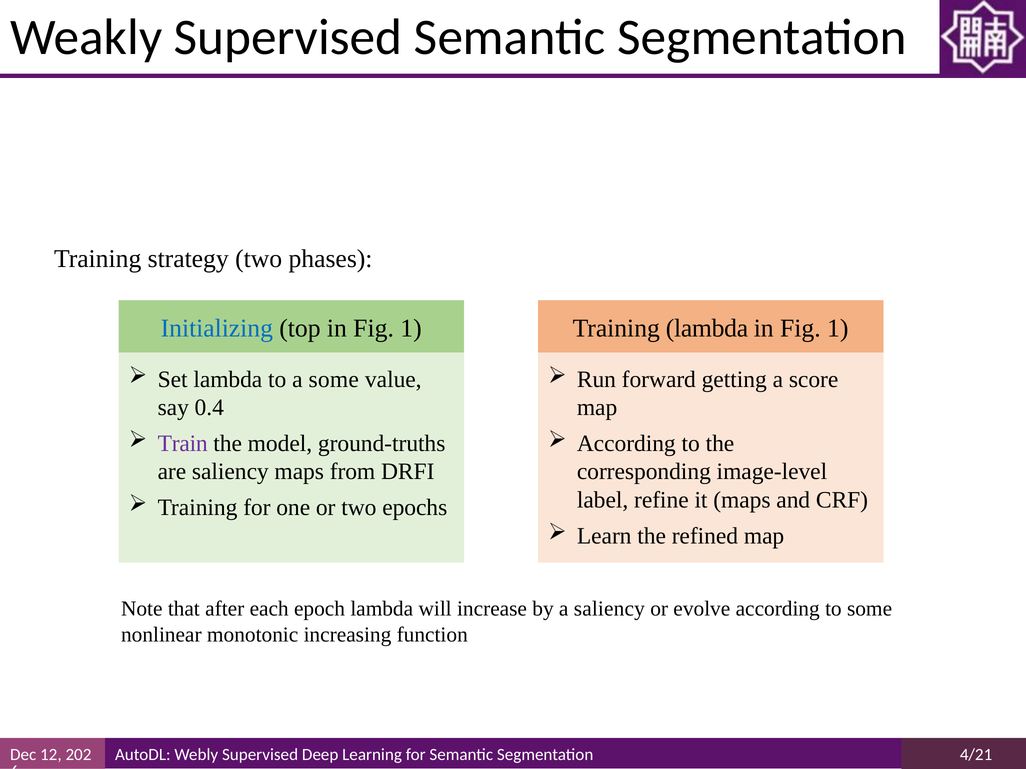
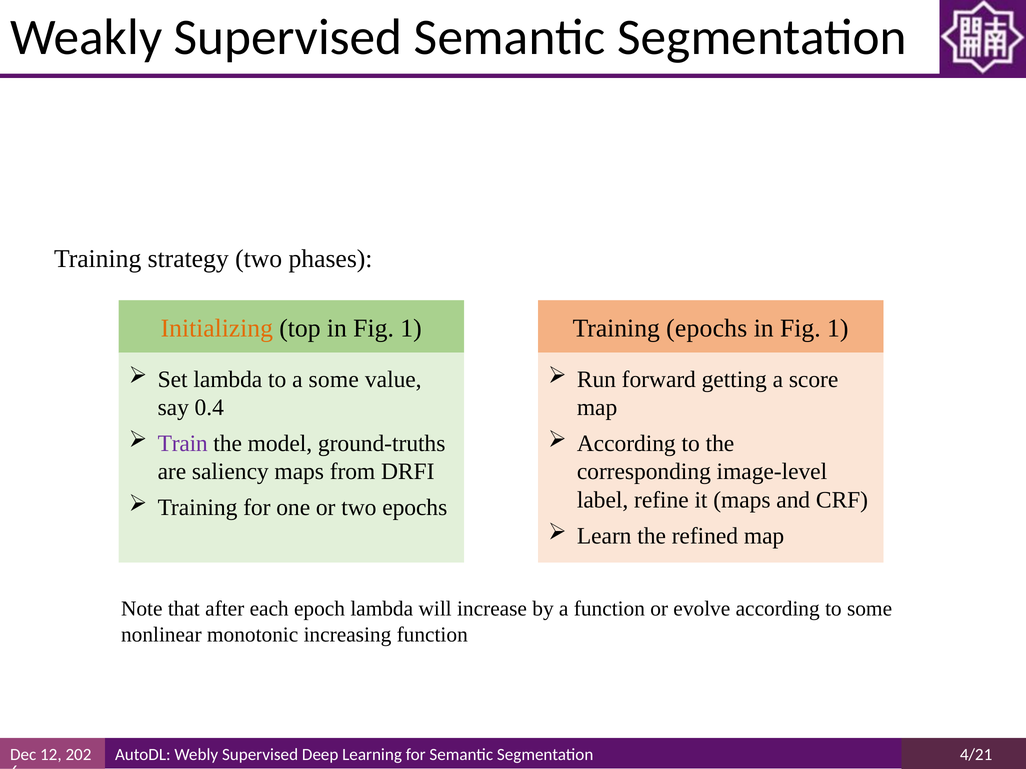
Initializing colour: blue -> orange
Training lambda: lambda -> epochs
a saliency: saliency -> function
